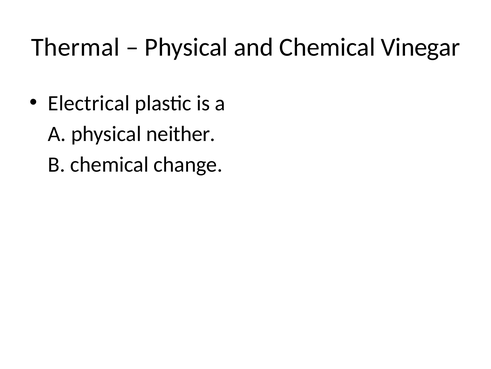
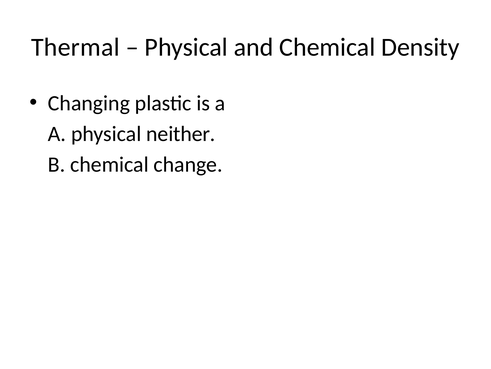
Vinegar: Vinegar -> Density
Electrical: Electrical -> Changing
